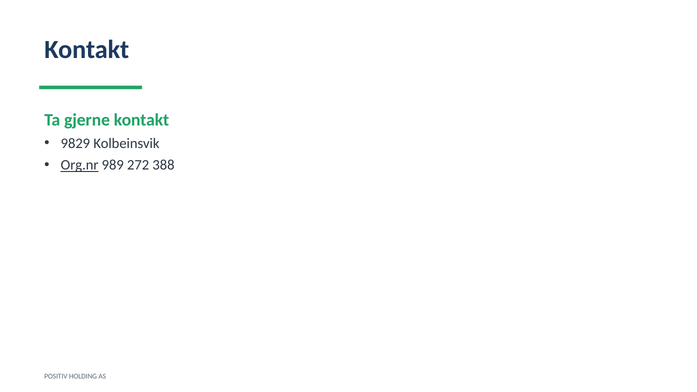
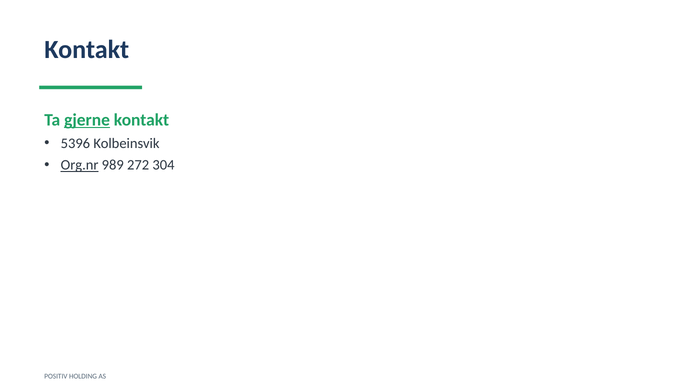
gjerne underline: none -> present
9829: 9829 -> 5396
388: 388 -> 304
